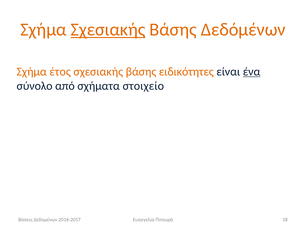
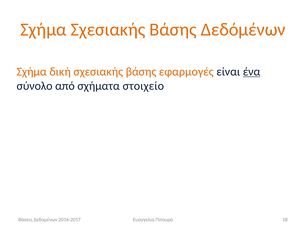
Σχεσιακής at (108, 30) underline: present -> none
έτος: έτος -> δική
ειδικότητες: ειδικότητες -> εφαρμογές
